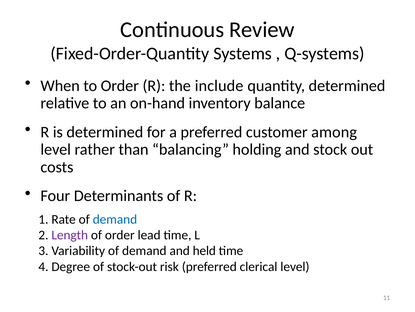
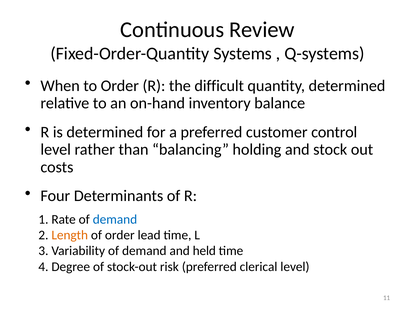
include: include -> difficult
among: among -> control
Length colour: purple -> orange
